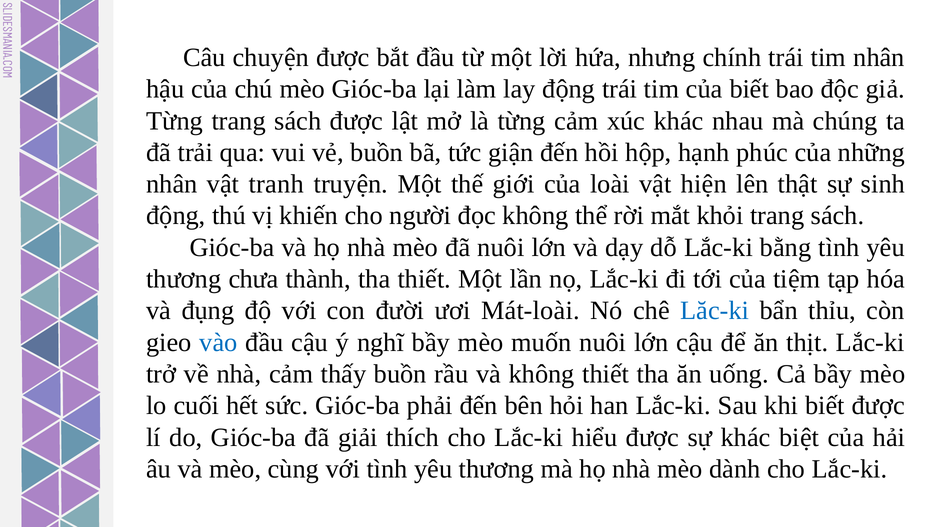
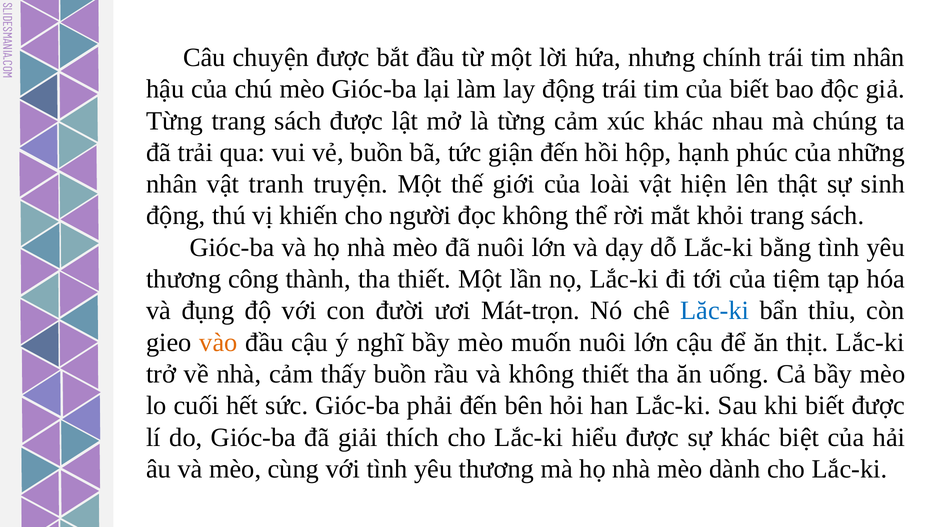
chưa: chưa -> công
Mát-loài: Mát-loài -> Mát-trọn
vào colour: blue -> orange
